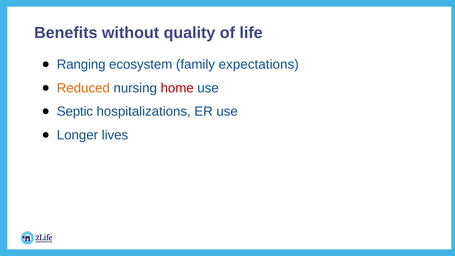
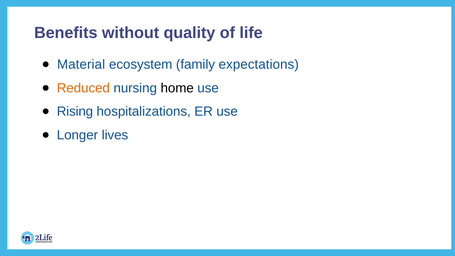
Ranging: Ranging -> Material
home colour: red -> black
Septic: Septic -> Rising
